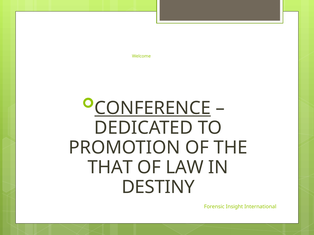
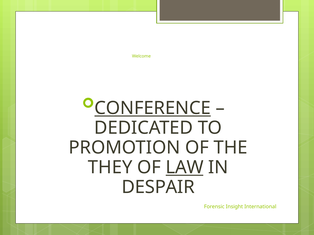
THAT: THAT -> THEY
LAW underline: none -> present
DESTINY: DESTINY -> DESPAIR
